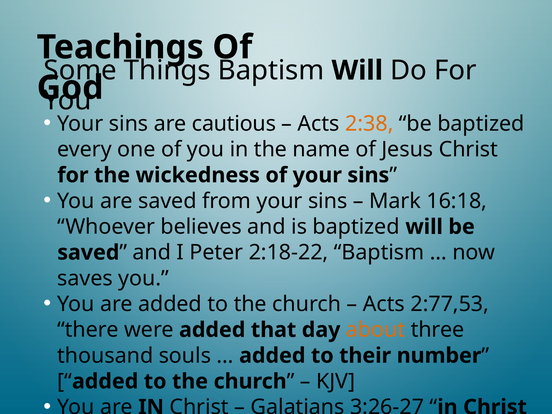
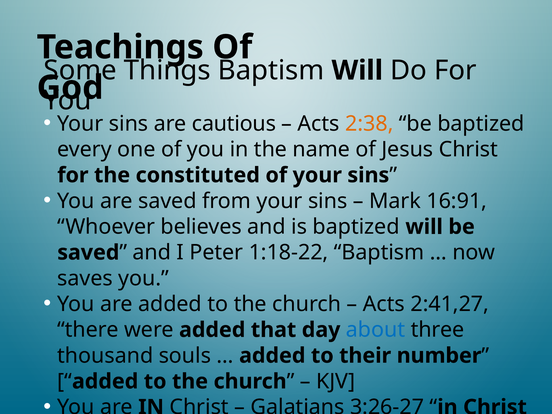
wickedness: wickedness -> constituted
16:18: 16:18 -> 16:91
2:18-22: 2:18-22 -> 1:18-22
2:77,53: 2:77,53 -> 2:41,27
about colour: orange -> blue
